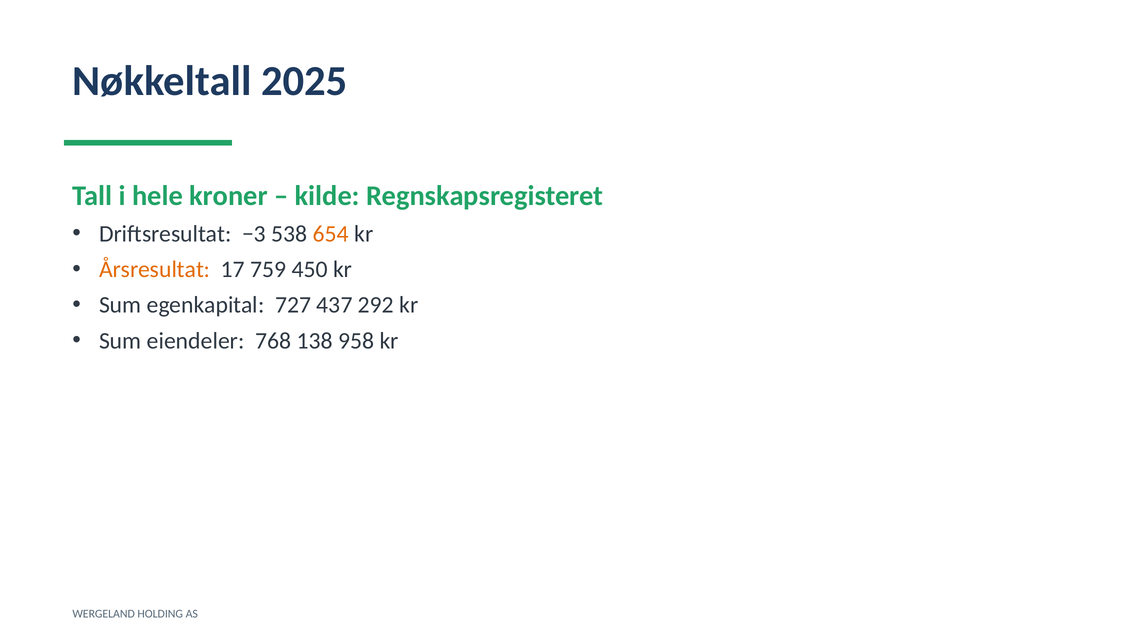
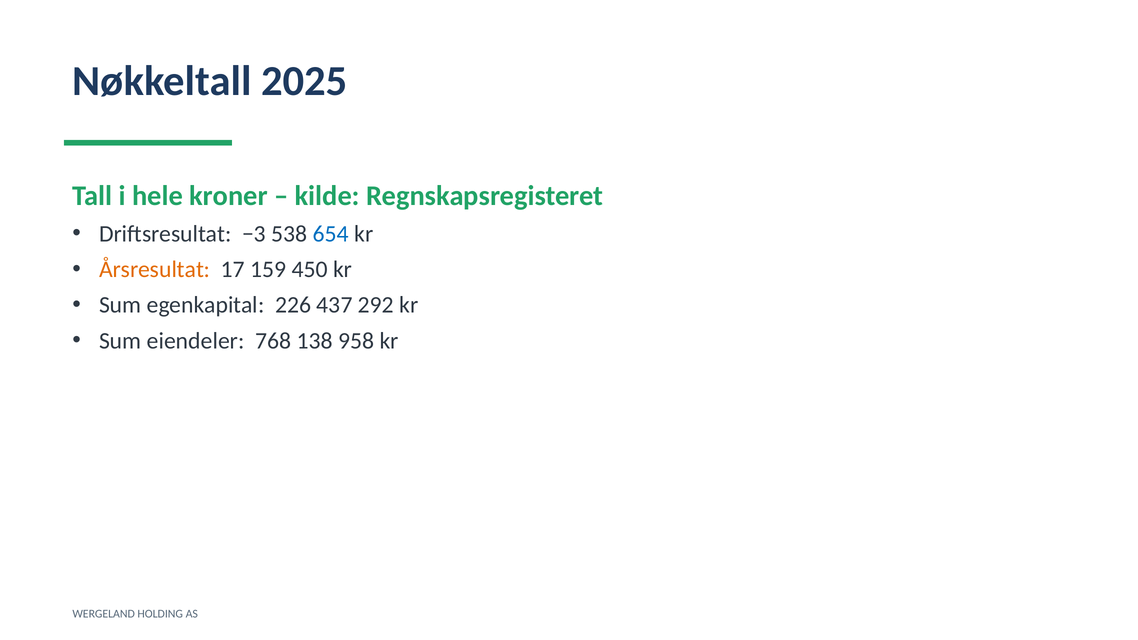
654 colour: orange -> blue
759: 759 -> 159
727: 727 -> 226
